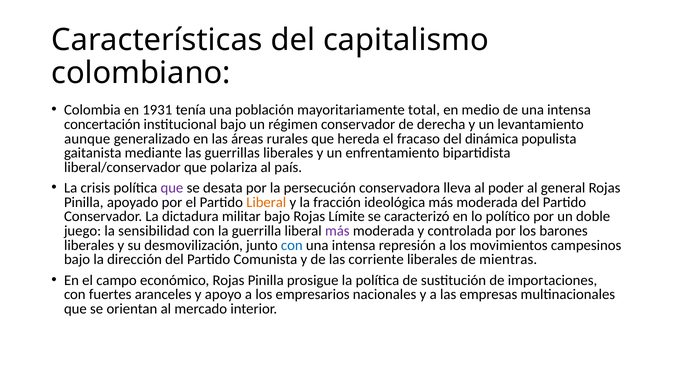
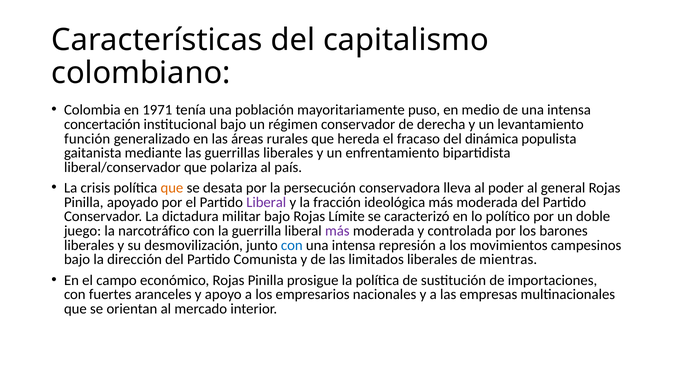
1931: 1931 -> 1971
total: total -> puso
aunque: aunque -> función
que at (172, 188) colour: purple -> orange
Liberal at (266, 202) colour: orange -> purple
sensibilidad: sensibilidad -> narcotráfico
corriente: corriente -> limitados
